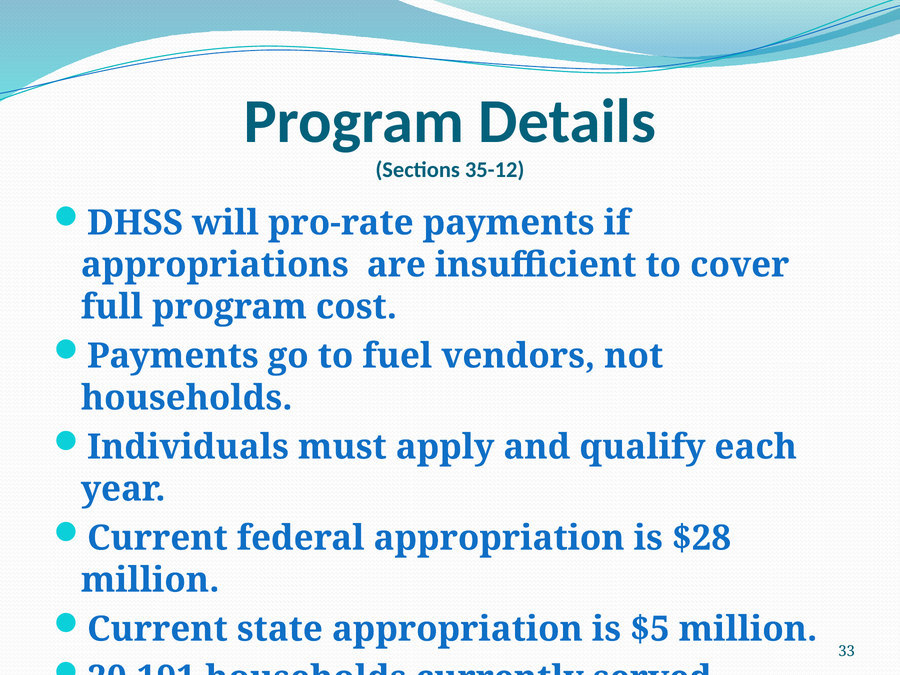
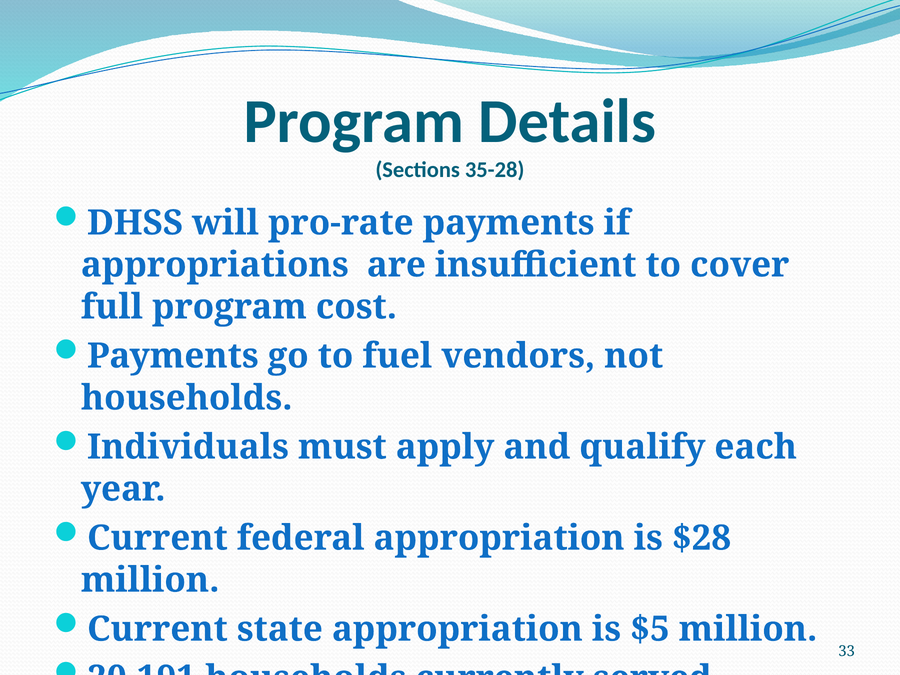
35-12: 35-12 -> 35-28
